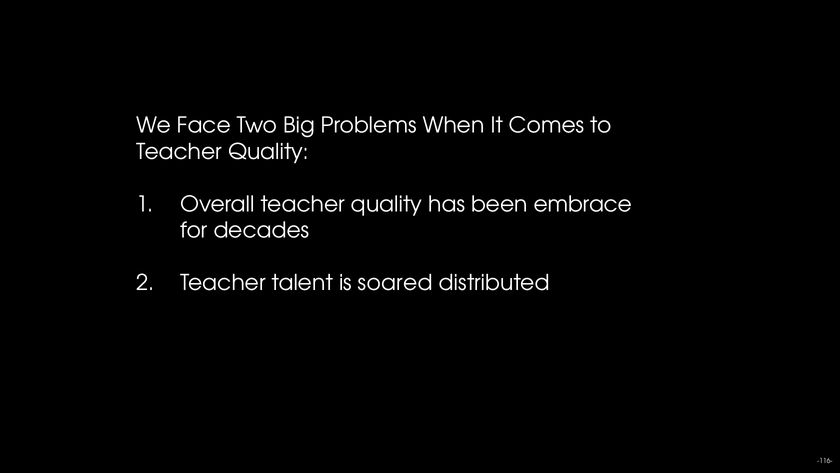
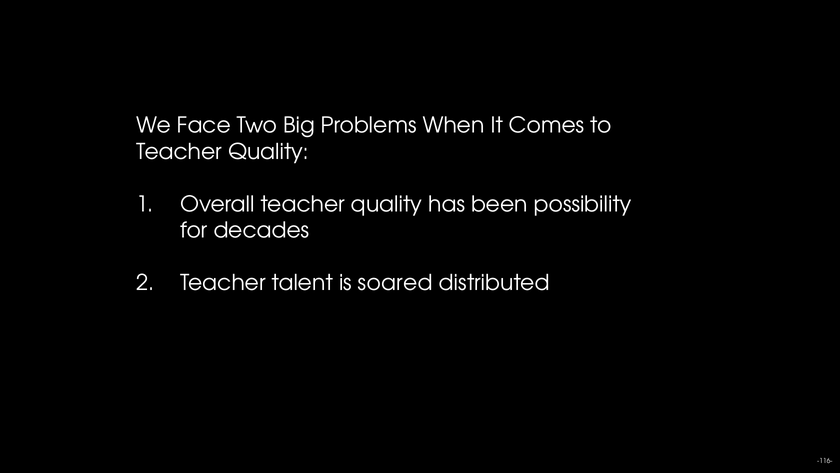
embrace: embrace -> possibility
